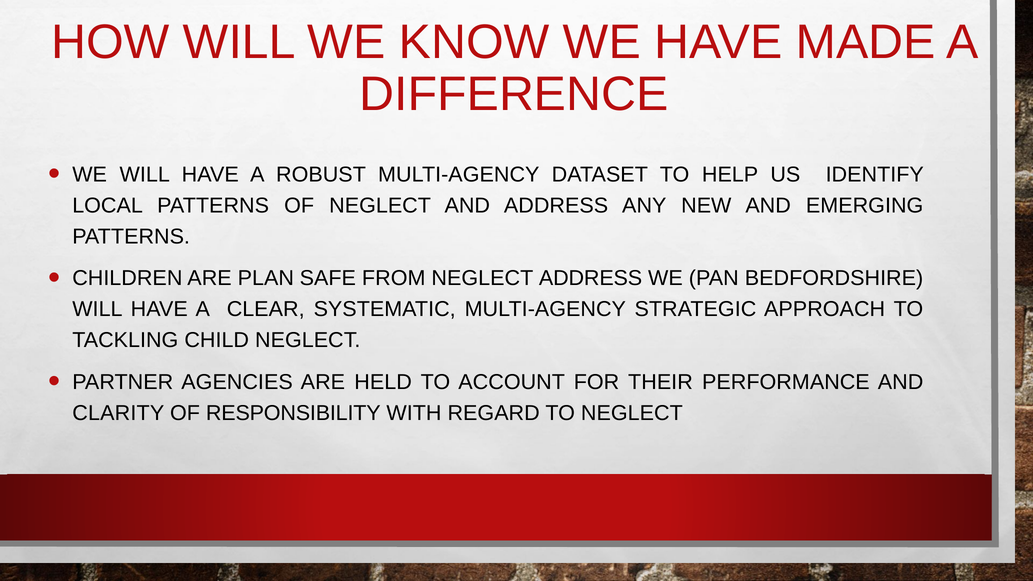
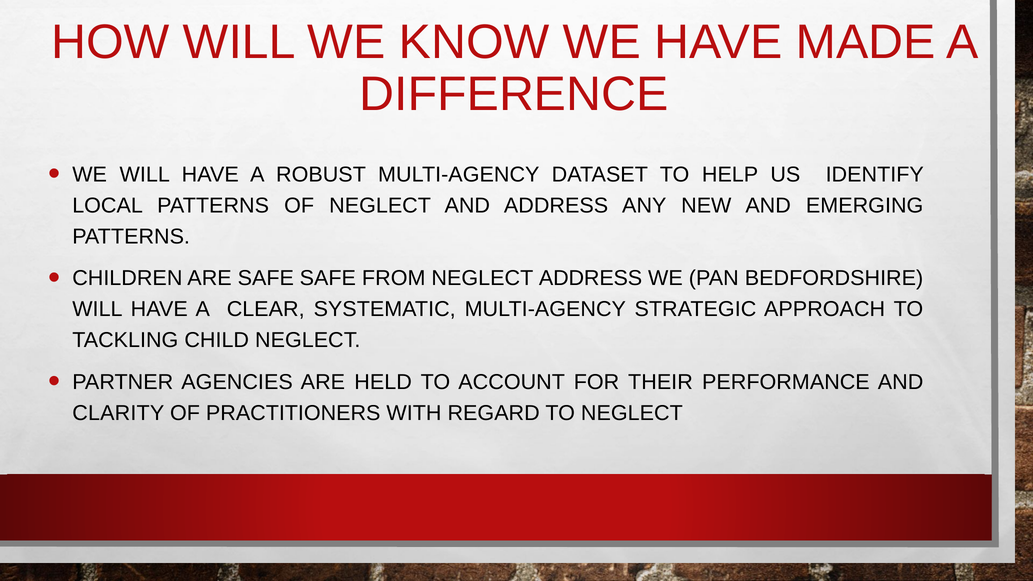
ARE PLAN: PLAN -> SAFE
RESPONSIBILITY: RESPONSIBILITY -> PRACTITIONERS
